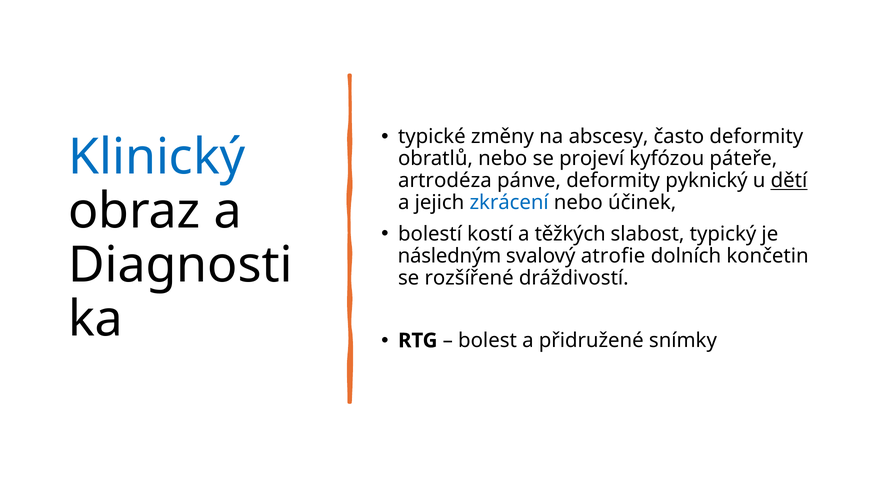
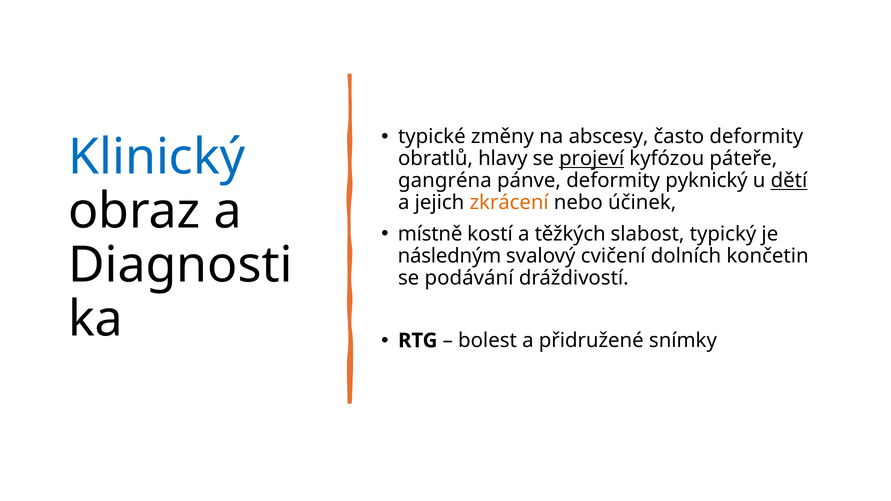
obratlů nebo: nebo -> hlavy
projeví underline: none -> present
artrodéza: artrodéza -> gangréna
zkrácení colour: blue -> orange
bolestí: bolestí -> místně
atrofie: atrofie -> cvičení
rozšířené: rozšířené -> podávání
